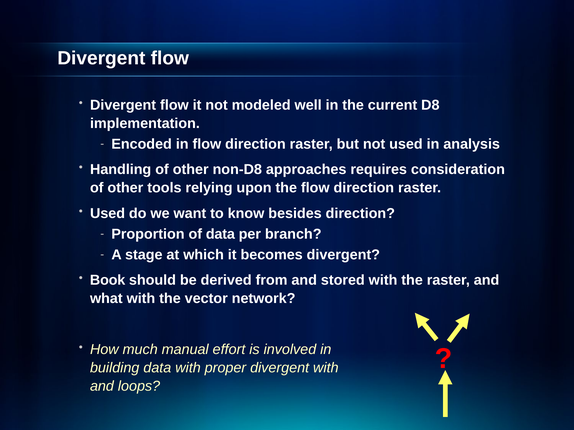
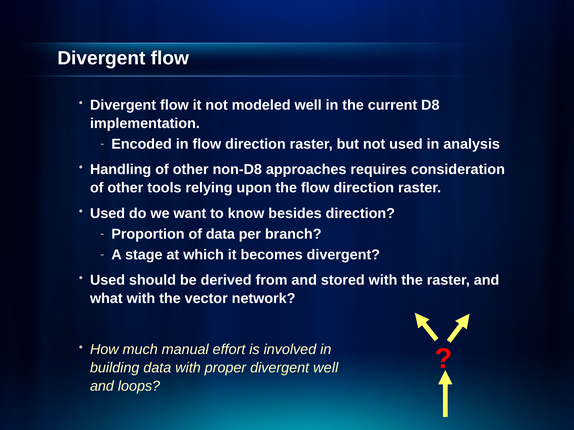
Book at (108, 281): Book -> Used
divergent with: with -> well
